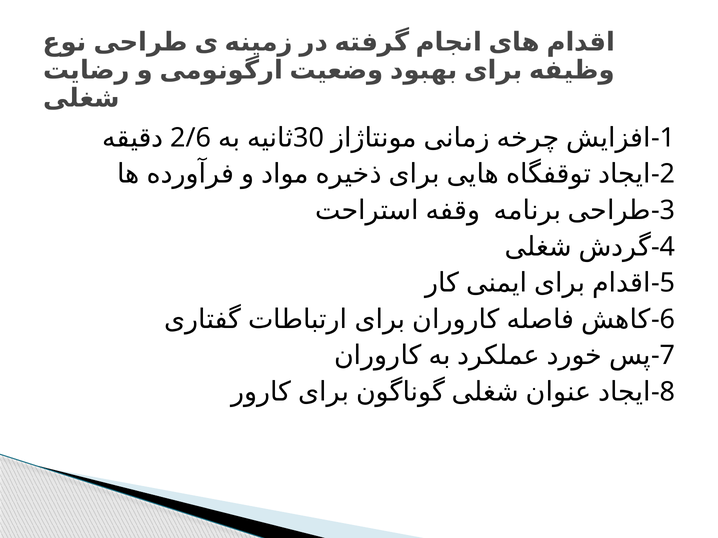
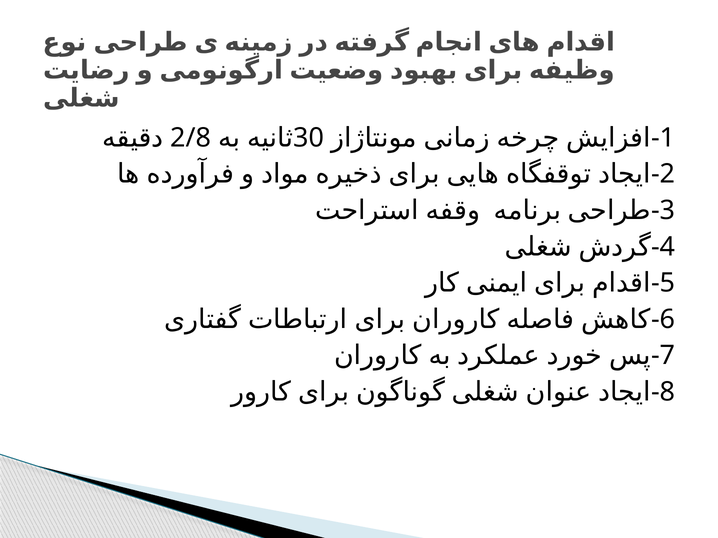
2/6: 2/6 -> 2/8
